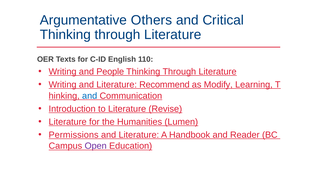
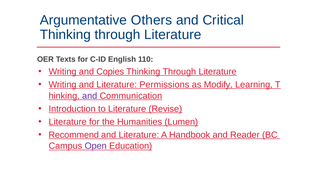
People: People -> Copies
Recommend: Recommend -> Permissions
and at (90, 96) colour: blue -> purple
Permissions: Permissions -> Recommend
